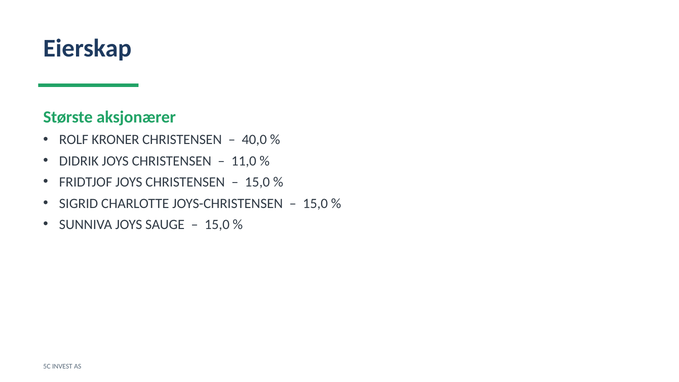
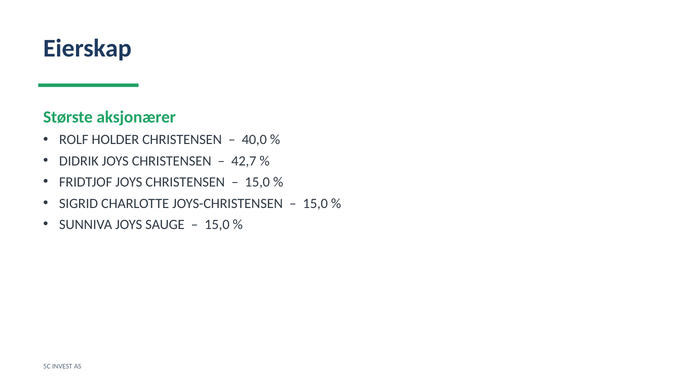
KRONER: KRONER -> HOLDER
11,0: 11,0 -> 42,7
